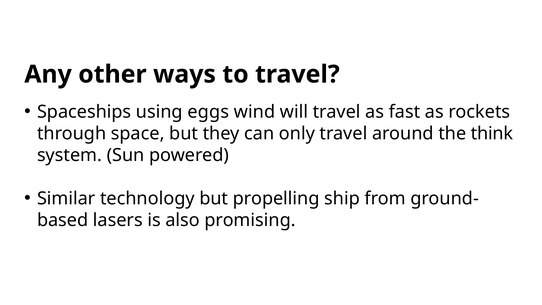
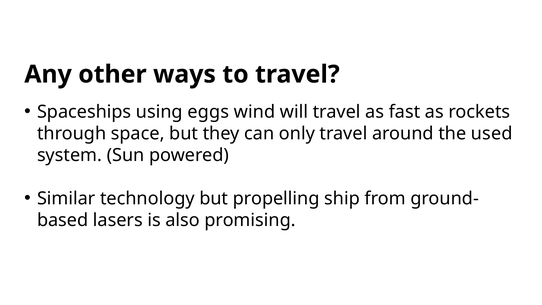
think: think -> used
